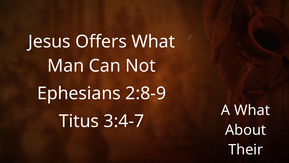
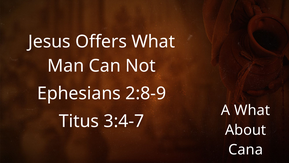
Their: Their -> Cana
